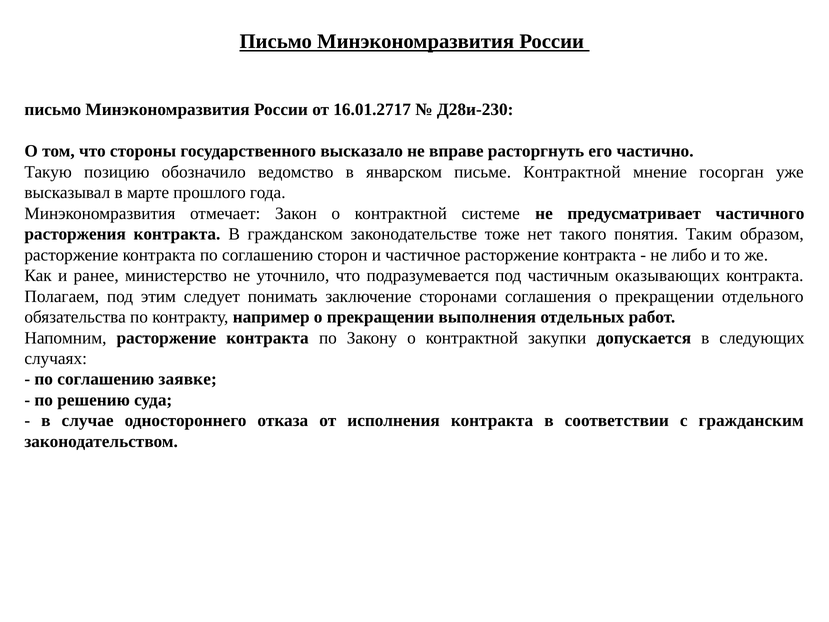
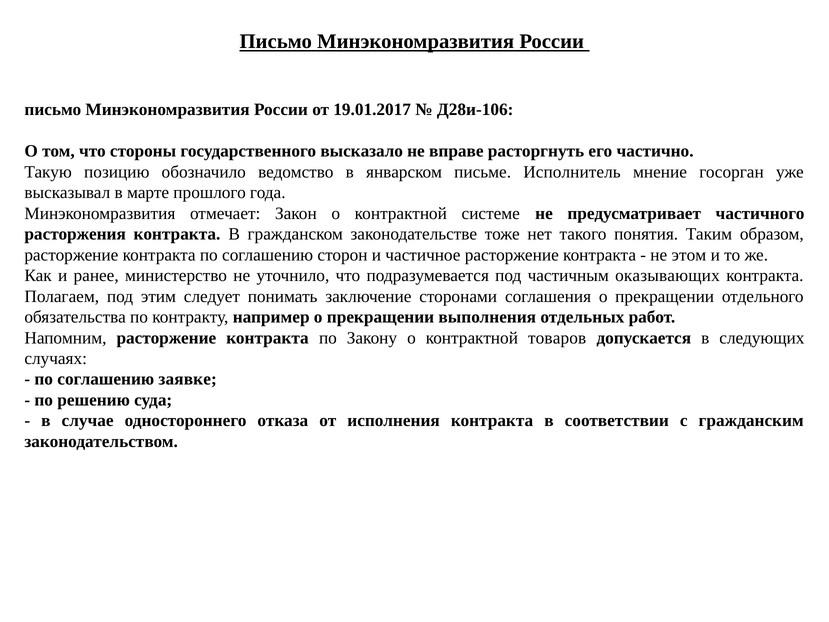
16.01.2717: 16.01.2717 -> 19.01.2017
Д28и-230: Д28и-230 -> Д28и-106
письме Контрактной: Контрактной -> Исполнитель
либо: либо -> этом
закупки: закупки -> товаров
